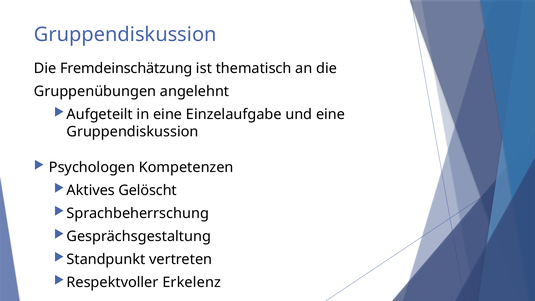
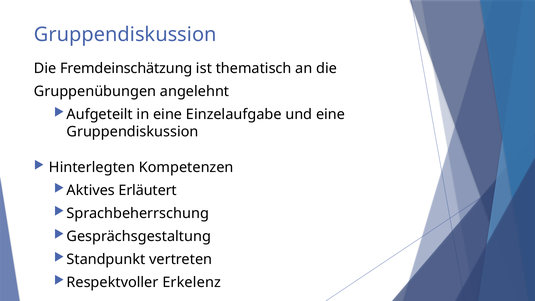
Psychologen: Psychologen -> Hinterlegten
Gelöscht: Gelöscht -> Erläutert
